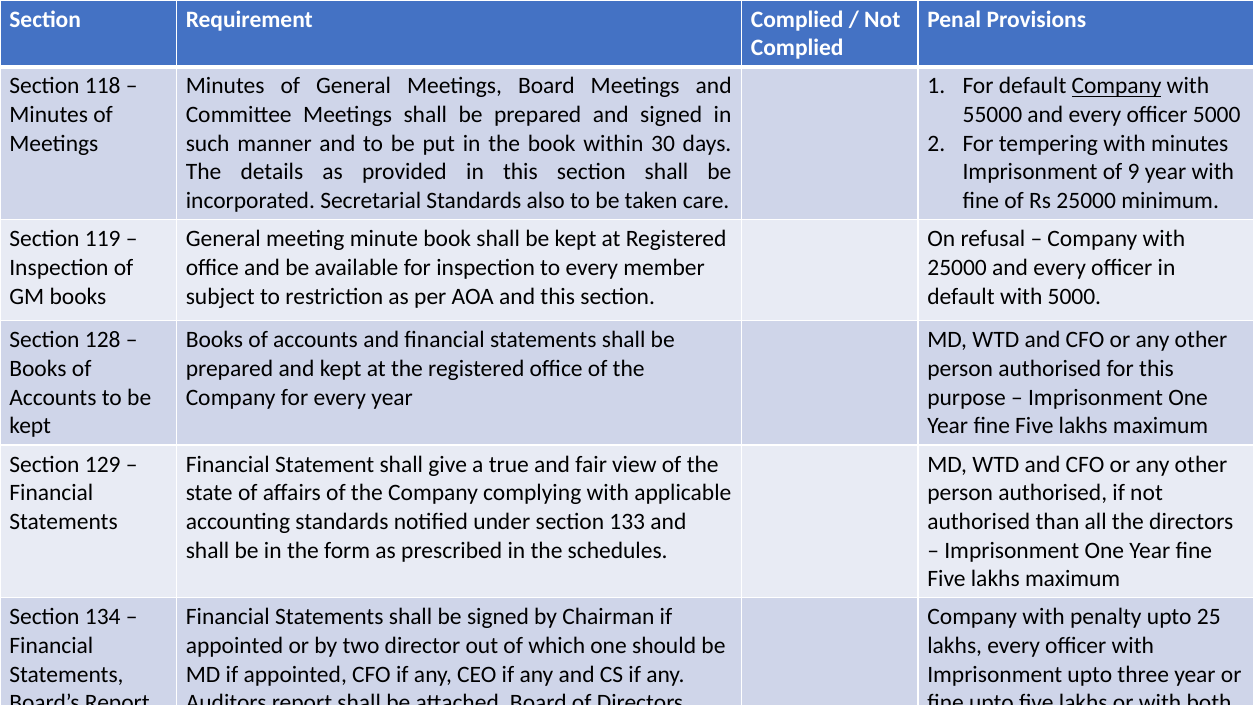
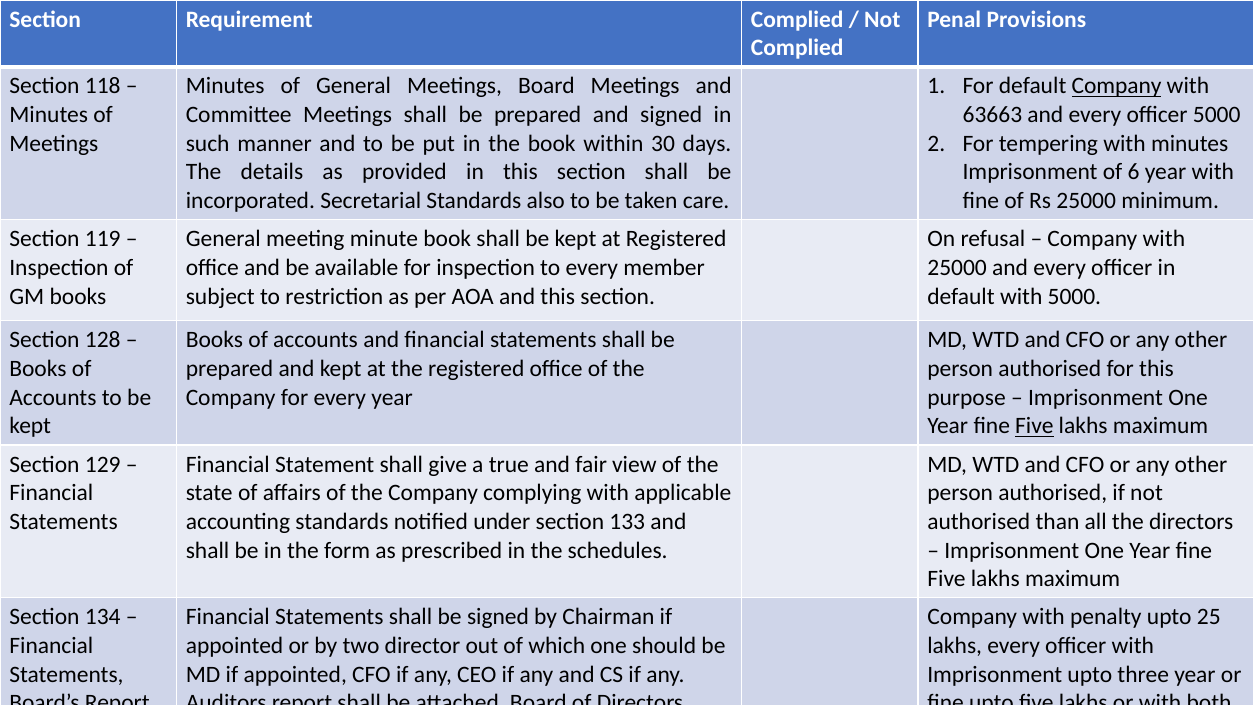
55000: 55000 -> 63663
9: 9 -> 6
Five at (1034, 426) underline: none -> present
